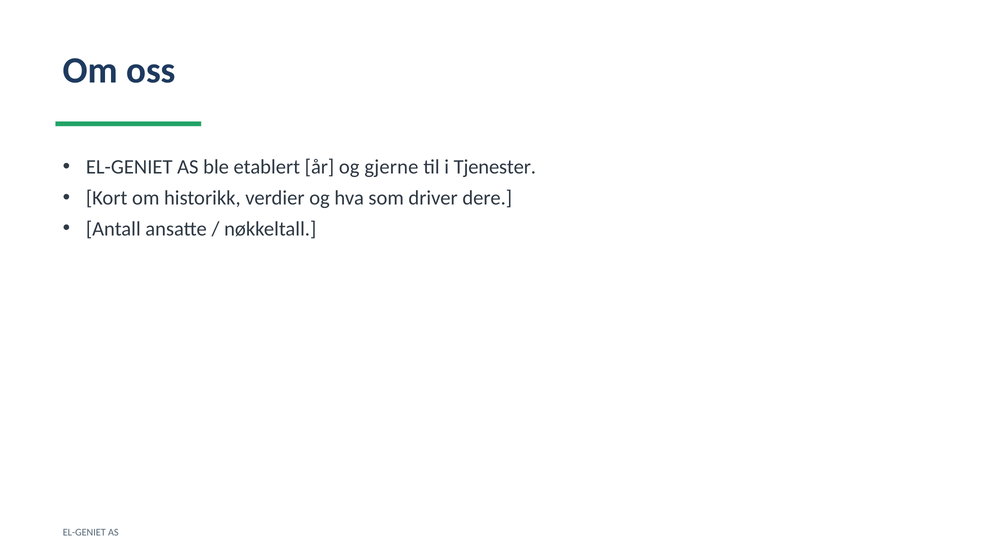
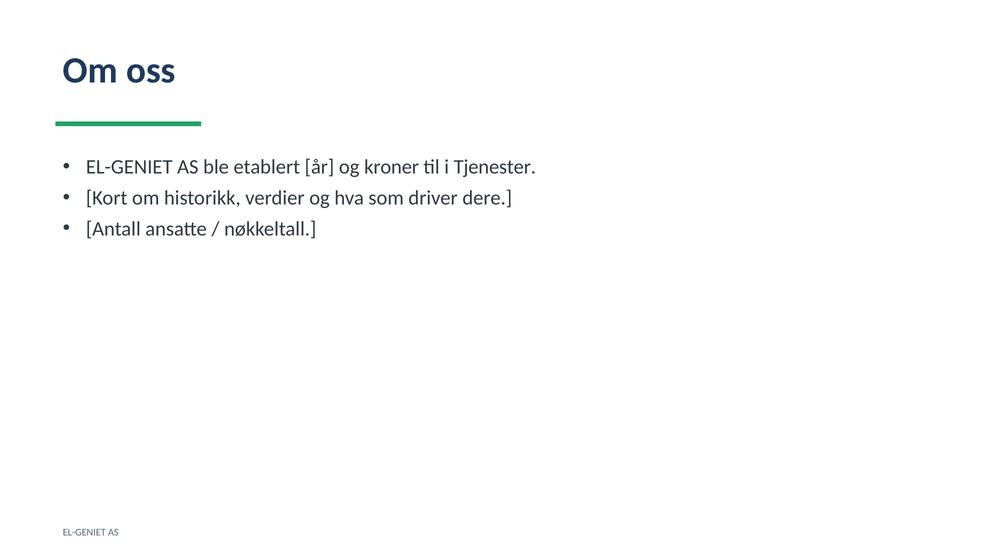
gjerne: gjerne -> kroner
